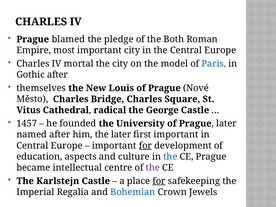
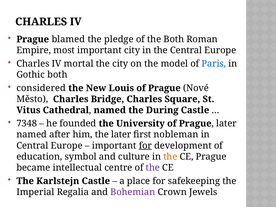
Gothic after: after -> both
themselves: themselves -> considered
Cathedral radical: radical -> named
George: George -> During
1457: 1457 -> 7348
first important: important -> nobleman
aspects: aspects -> symbol
the at (170, 157) colour: blue -> orange
for at (159, 181) underline: present -> none
Bohemian colour: blue -> purple
